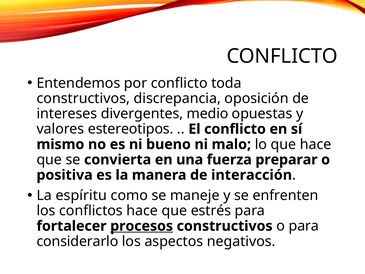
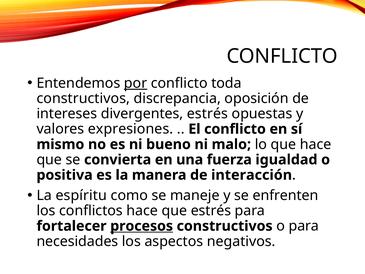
por underline: none -> present
divergentes medio: medio -> estrés
estereotipos: estereotipos -> expresiones
preparar: preparar -> igualdad
considerarlo: considerarlo -> necesidades
